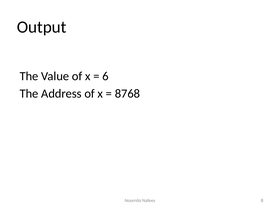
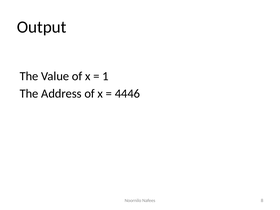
6: 6 -> 1
8768: 8768 -> 4446
